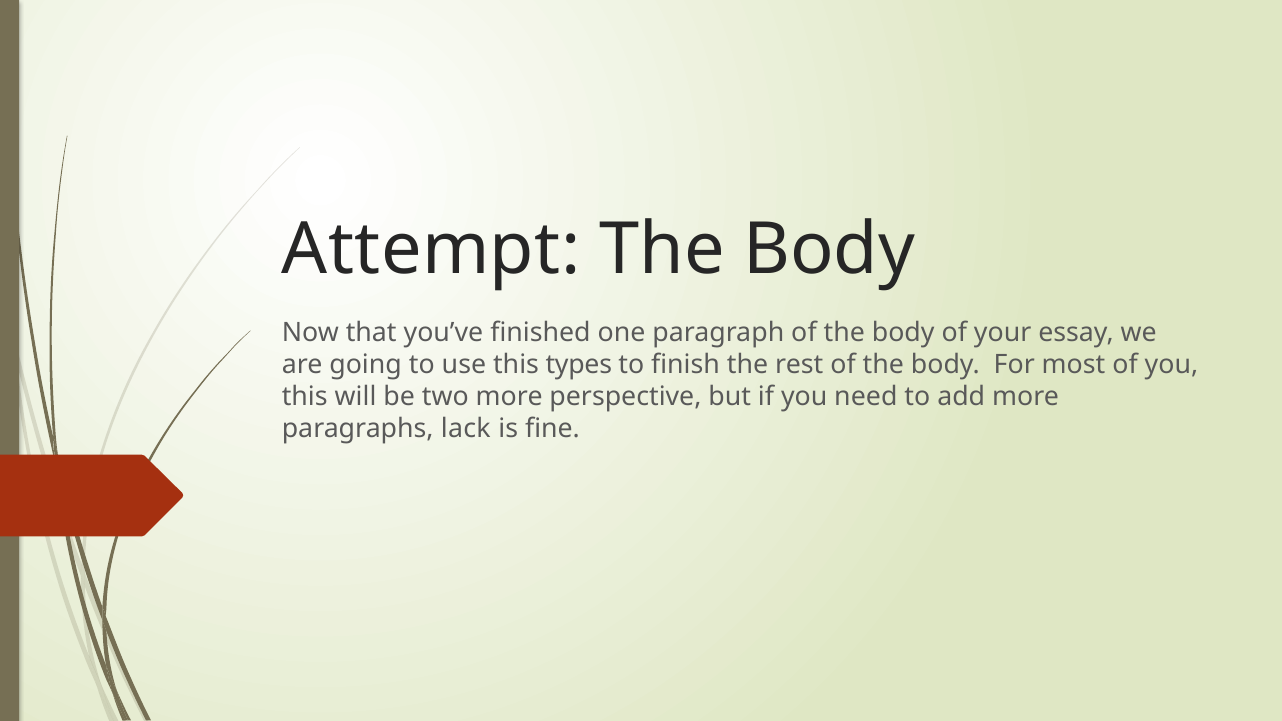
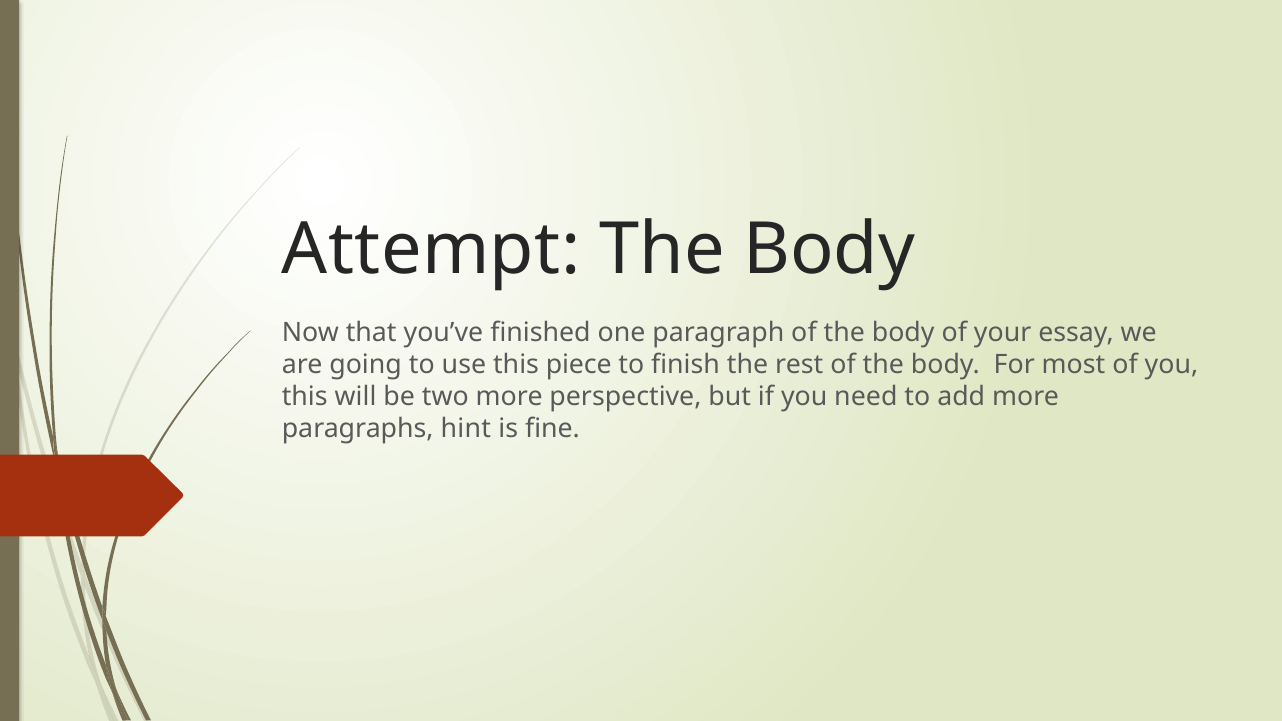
types: types -> piece
lack: lack -> hint
